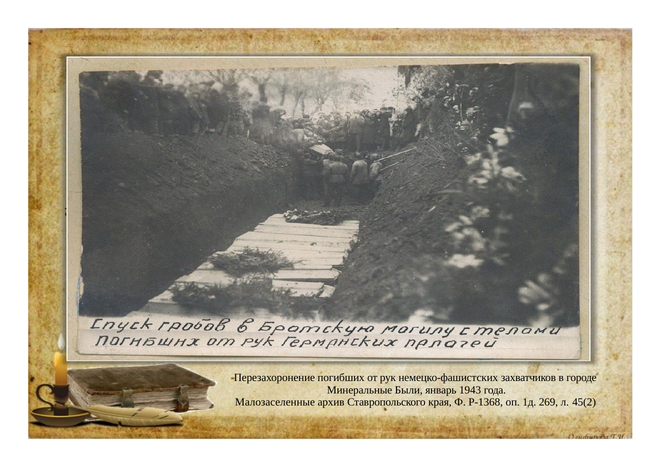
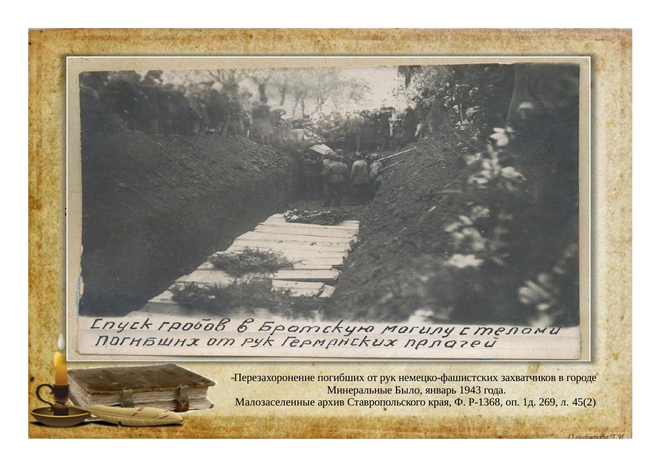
Были: Были -> Было
